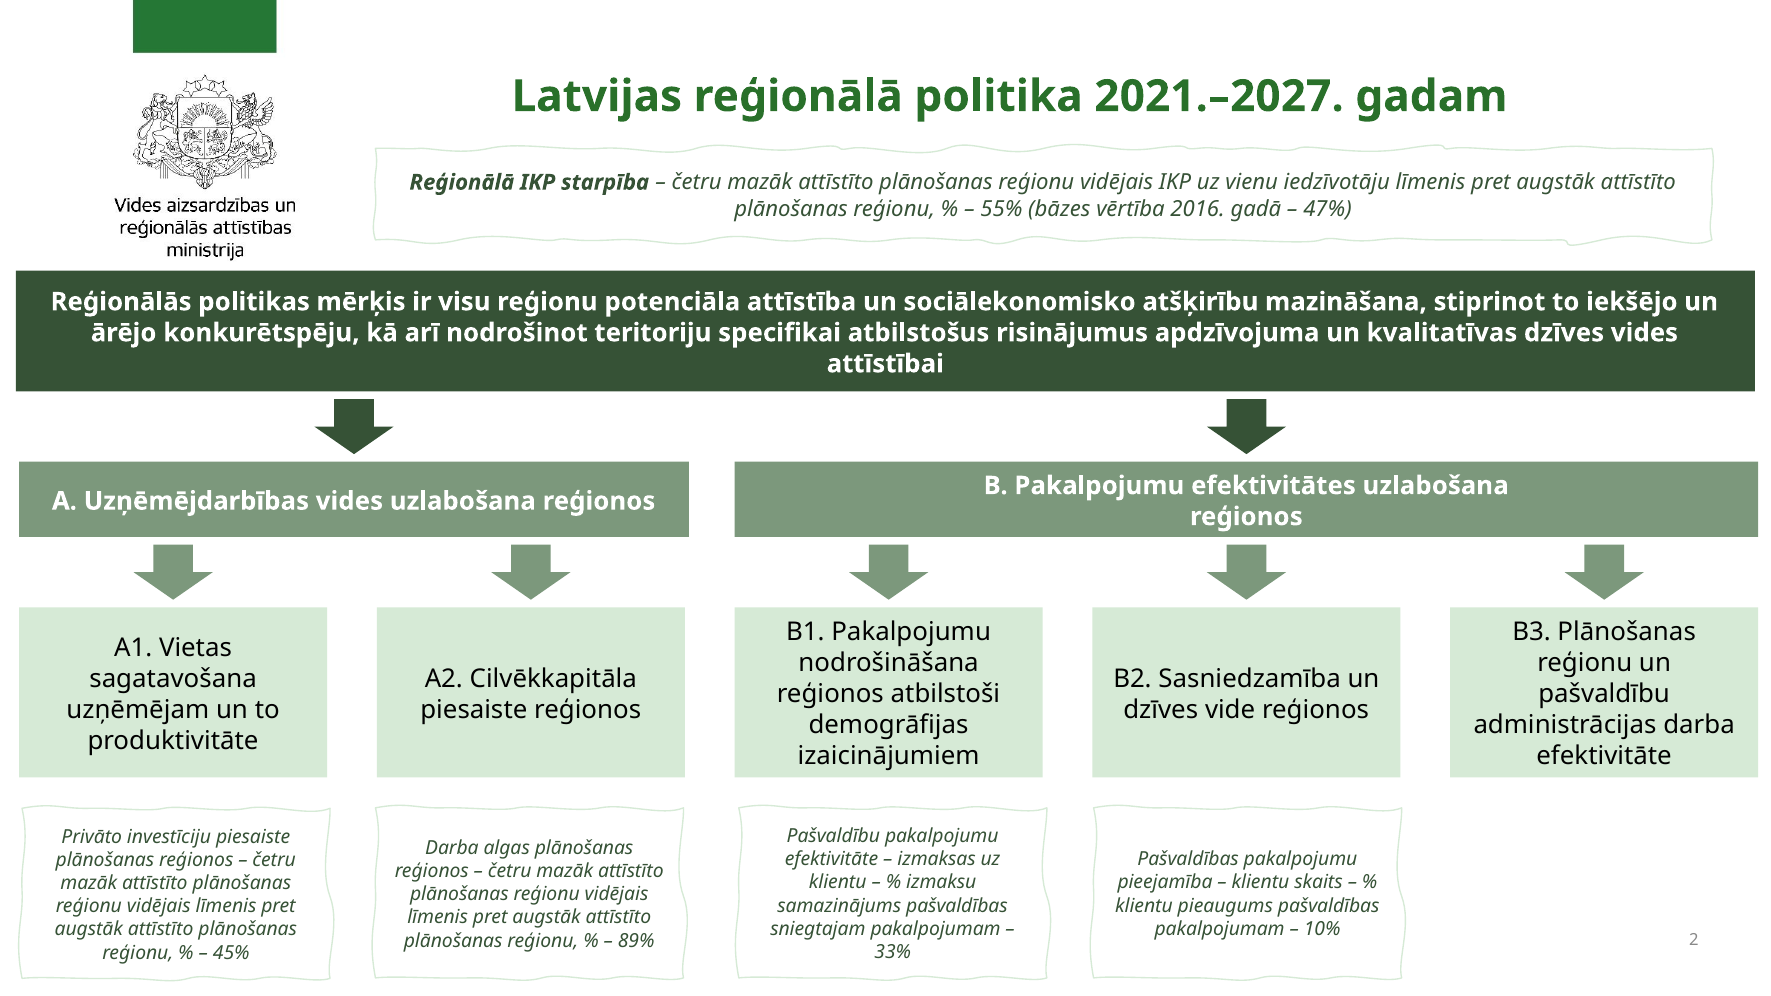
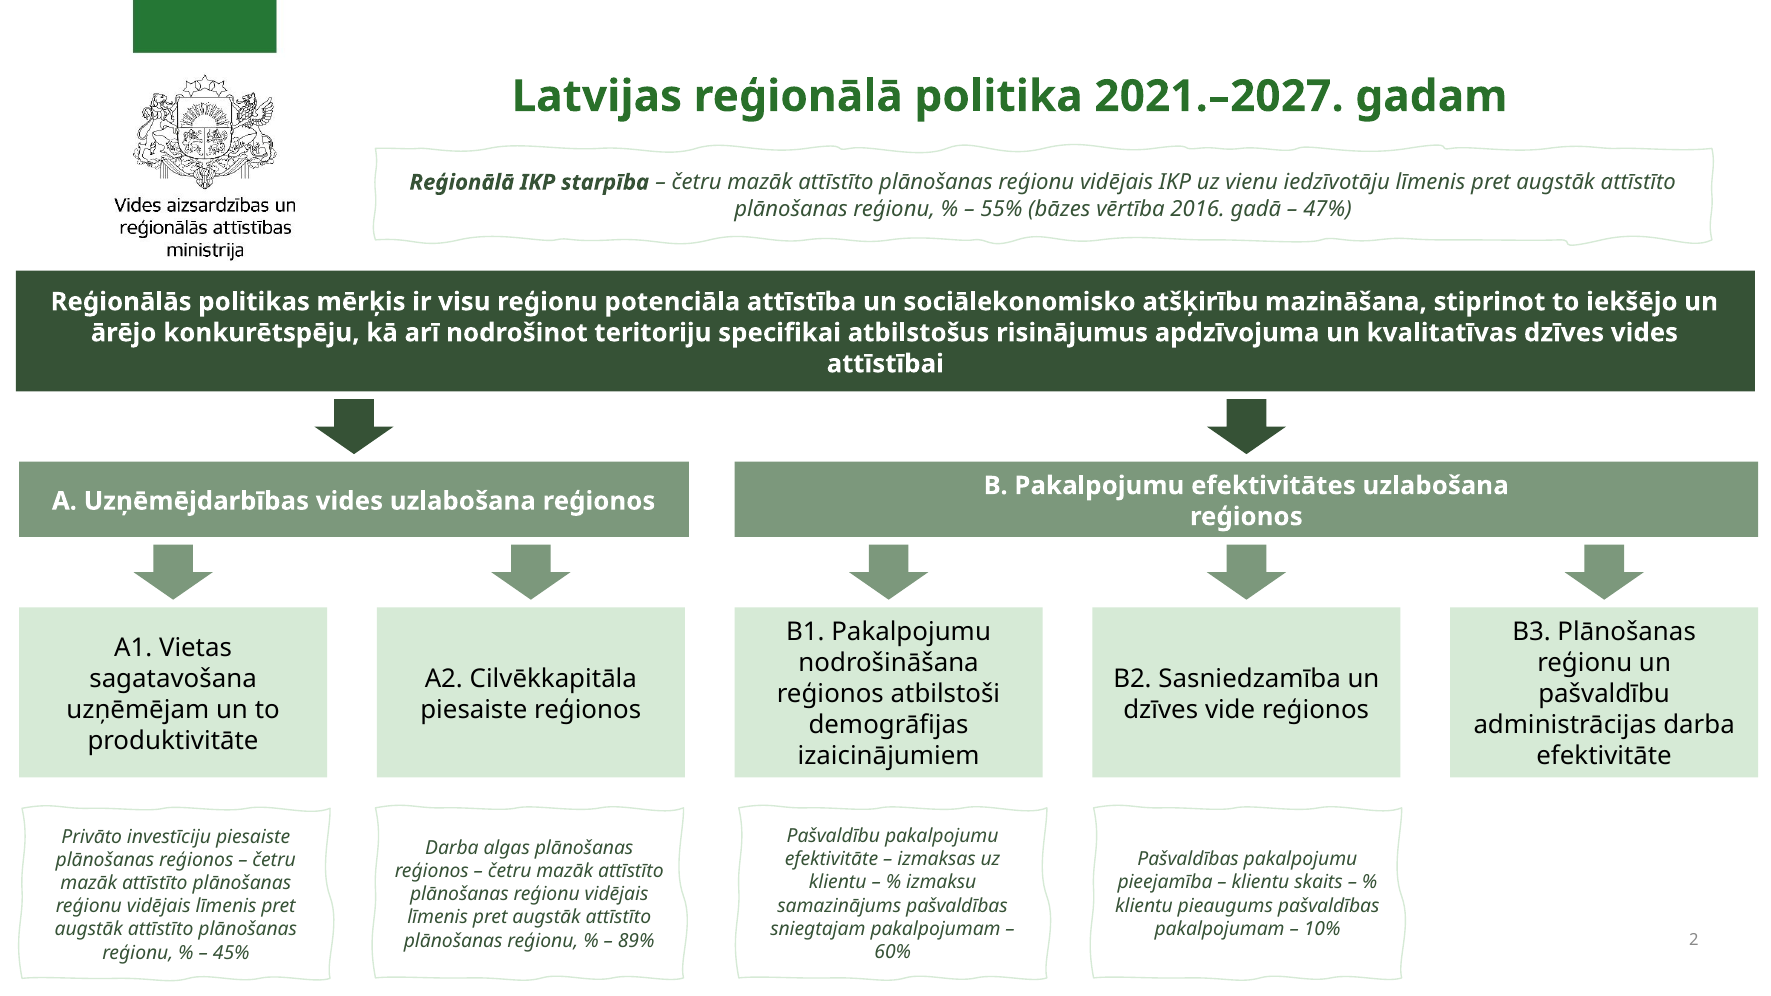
33%: 33% -> 60%
